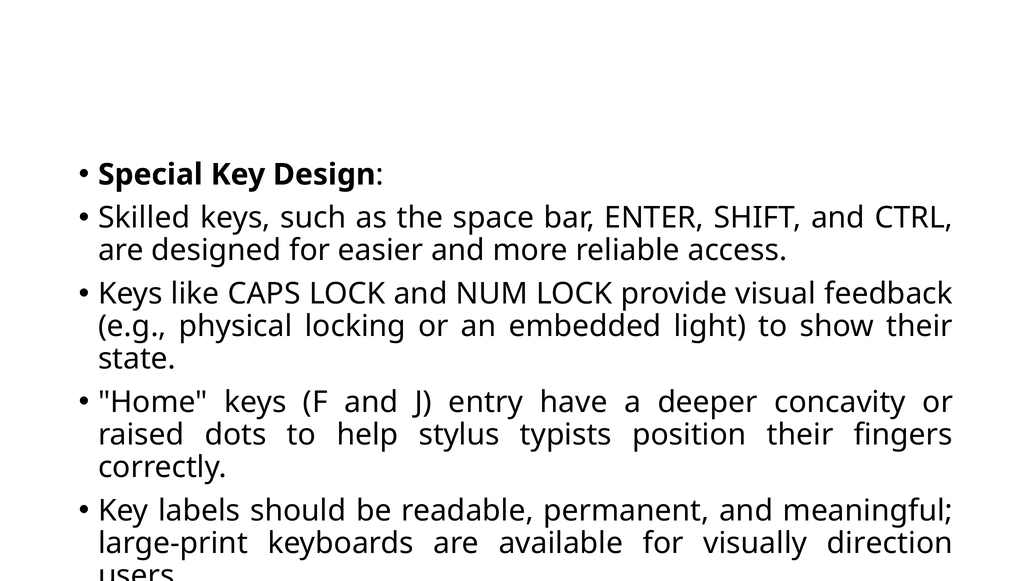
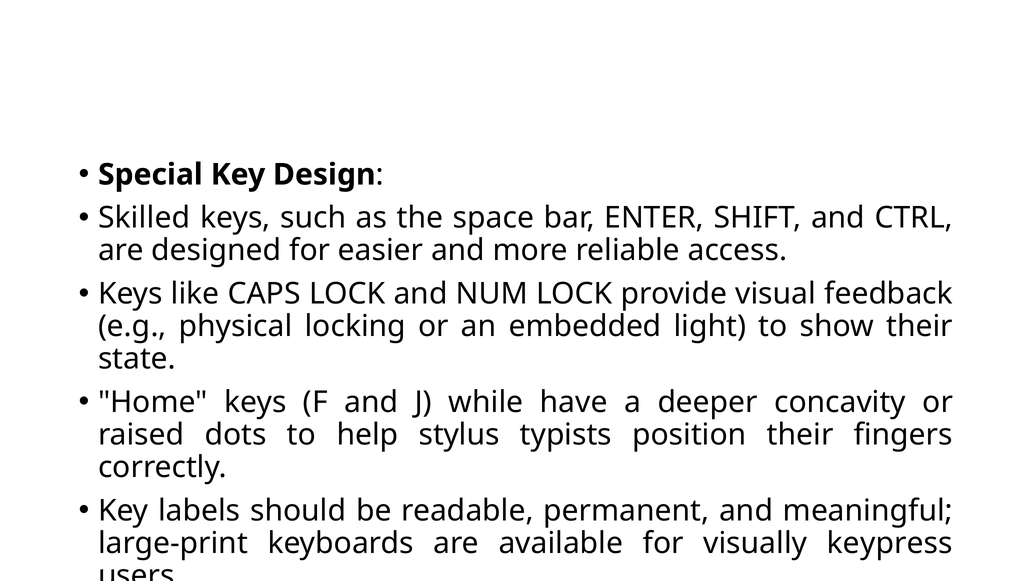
entry: entry -> while
direction: direction -> keypress
